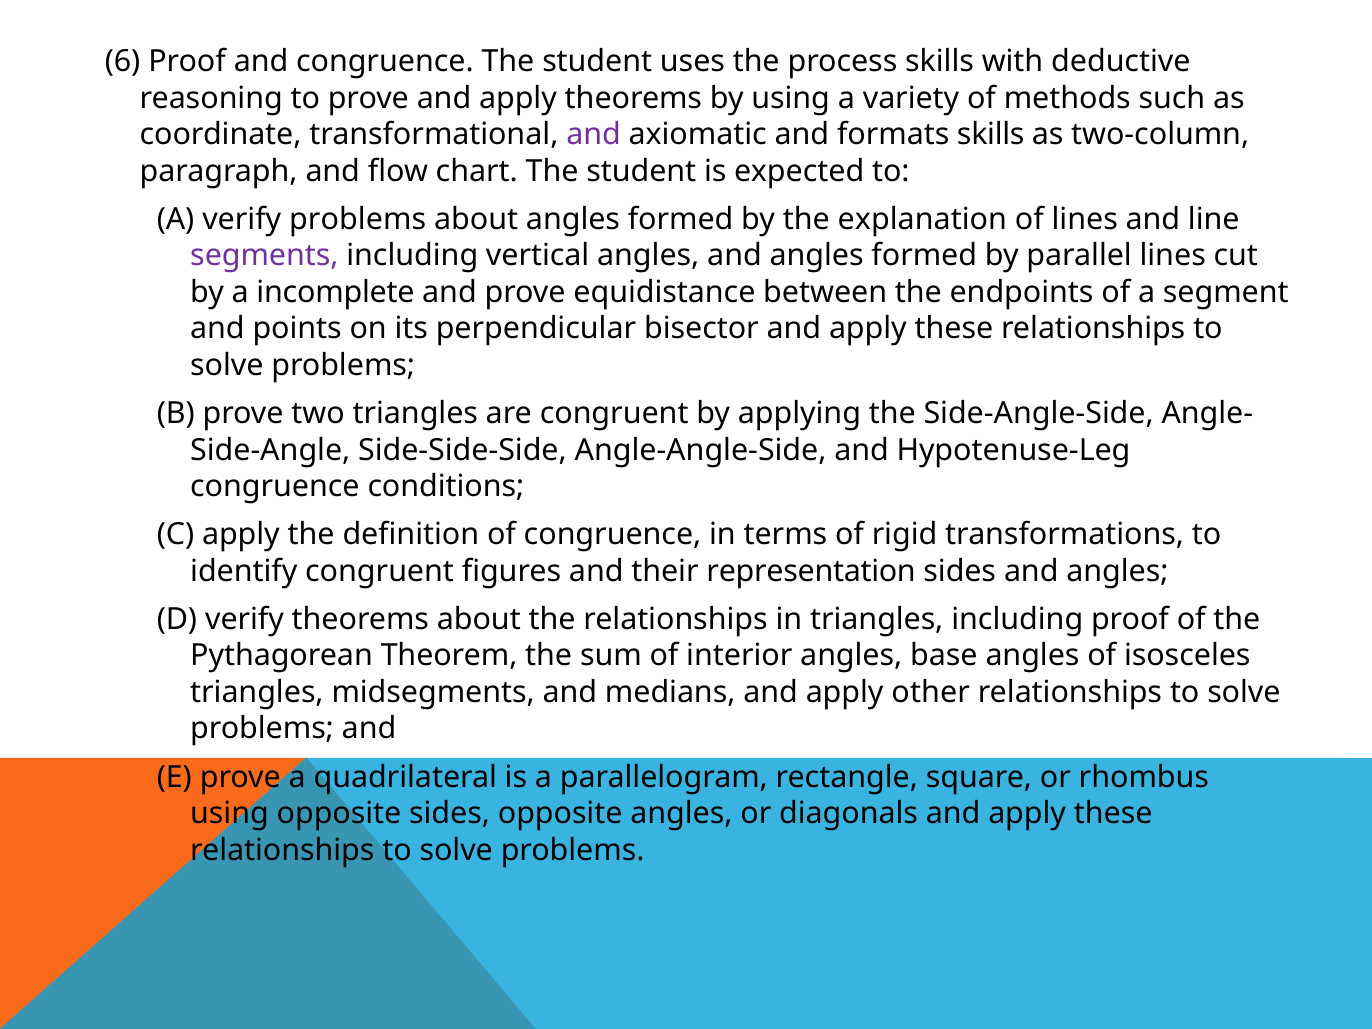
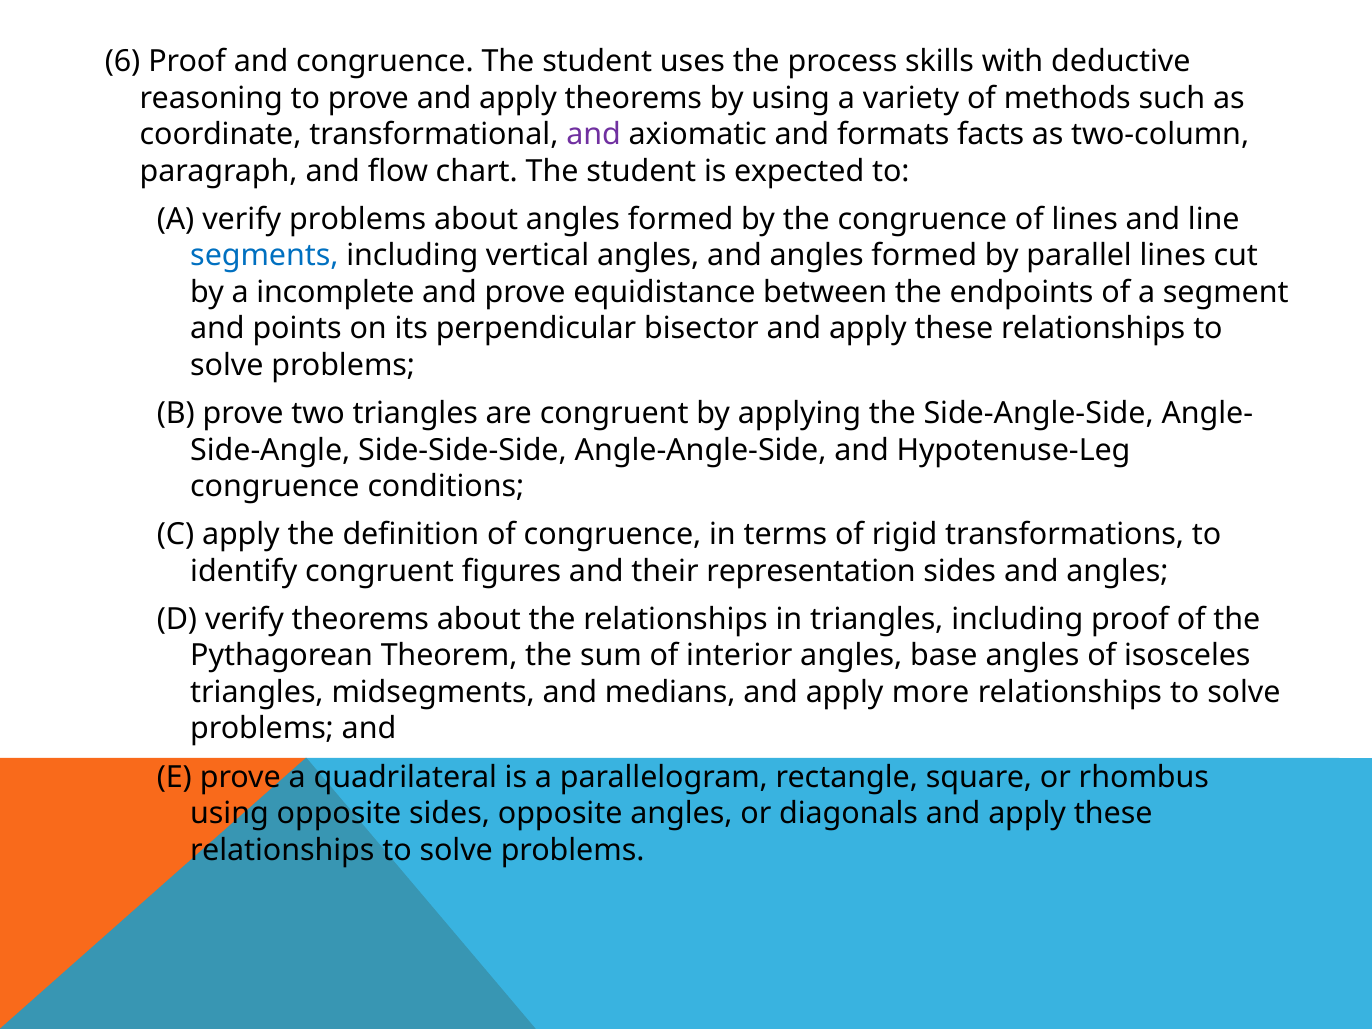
formats skills: skills -> facts
the explanation: explanation -> congruence
segments colour: purple -> blue
other: other -> more
